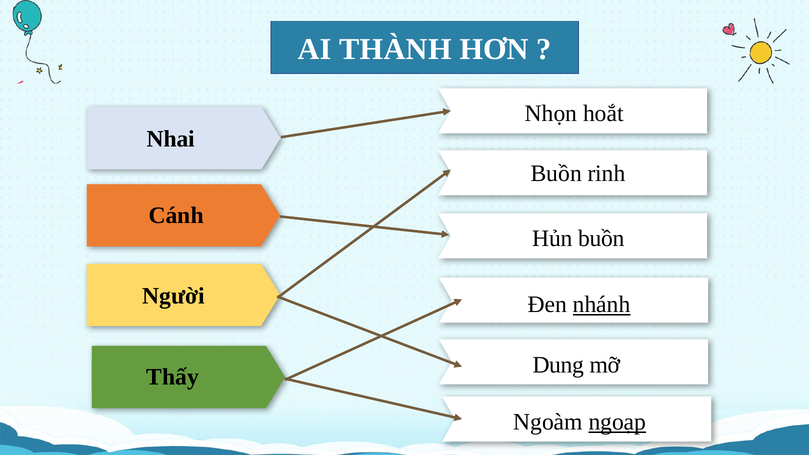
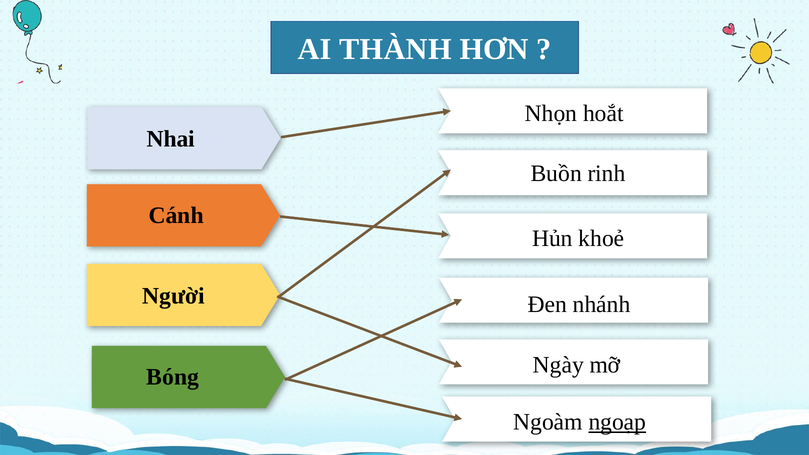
Hủn buồn: buồn -> khoẻ
nhánh underline: present -> none
Dung: Dung -> Ngày
Thấy: Thấy -> Bóng
